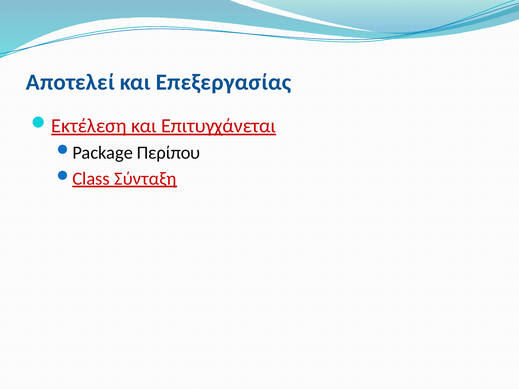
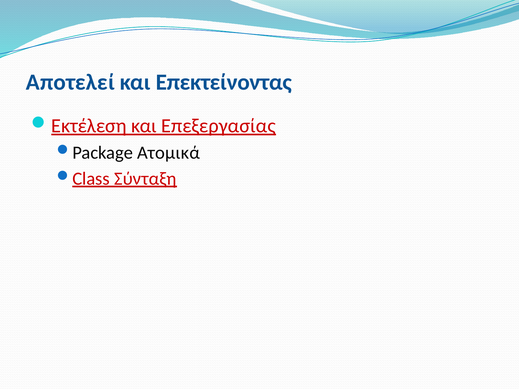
Επεξεργασίας: Επεξεργασίας -> Επεκτείνοντας
Επιτυγχάνεται: Επιτυγχάνεται -> Επεξεργασίας
Περίπου: Περίπου -> Ατομικά
